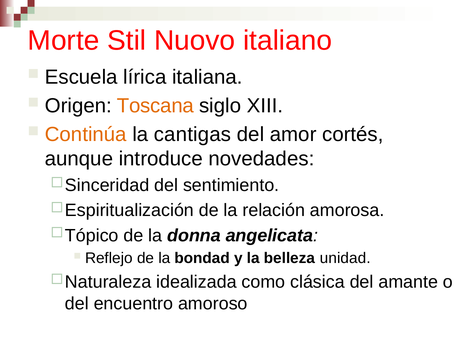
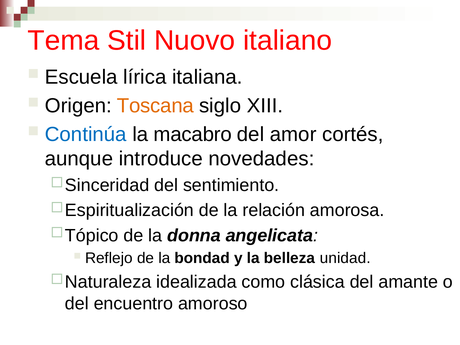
Morte: Morte -> Tema
Continúa colour: orange -> blue
cantigas: cantigas -> macabro
